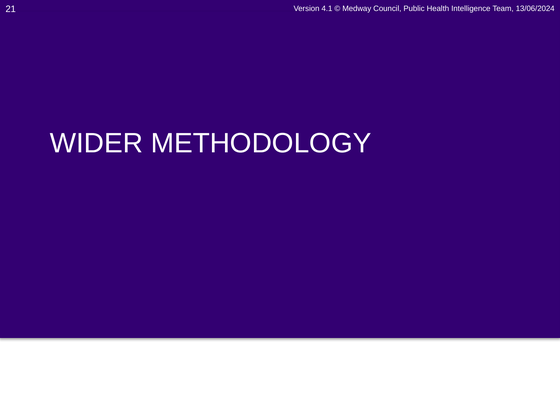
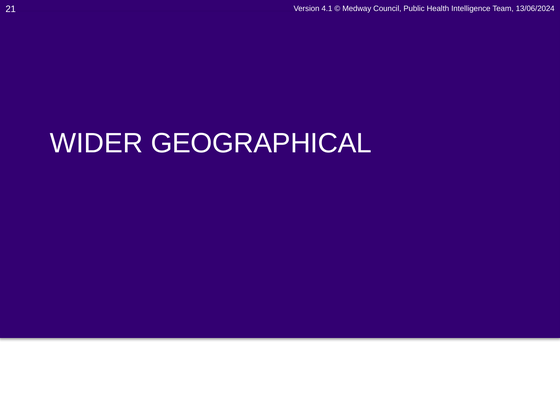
METHODOLOGY: METHODOLOGY -> GEOGRAPHICAL
